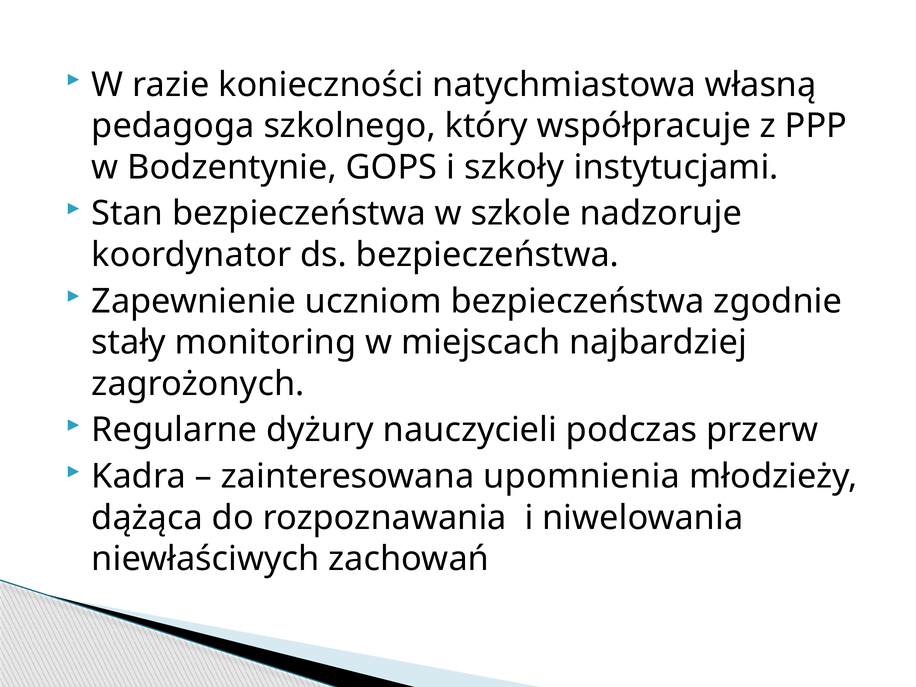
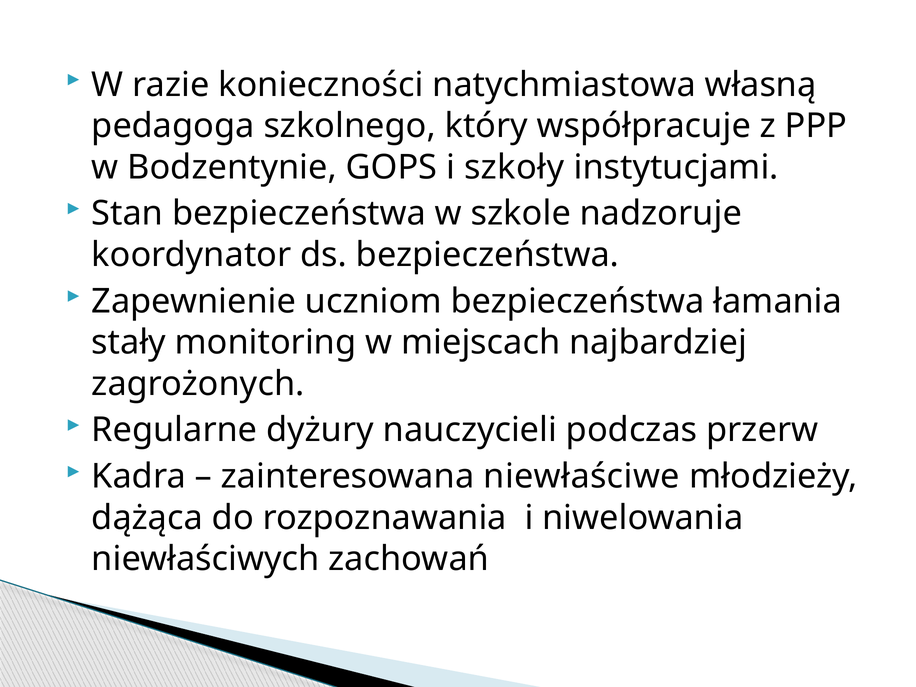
zgodnie: zgodnie -> łamania
upomnienia: upomnienia -> niewłaściwe
